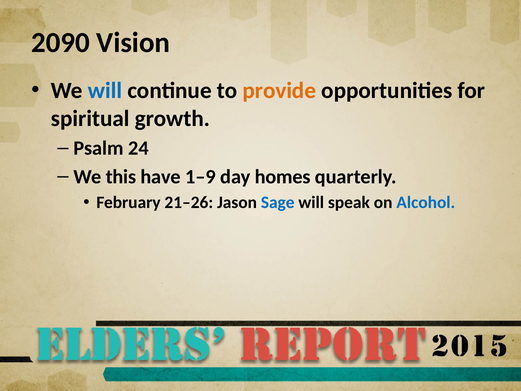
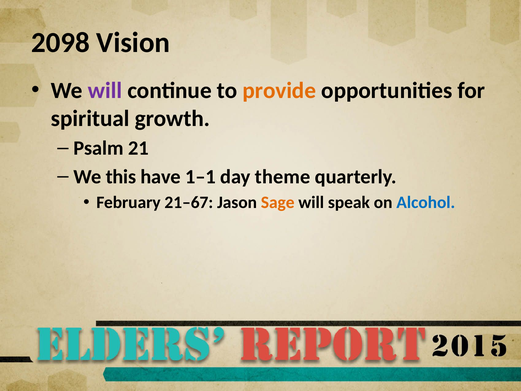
2090: 2090 -> 2098
will at (105, 90) colour: blue -> purple
24: 24 -> 21
1–9: 1–9 -> 1–1
homes: homes -> theme
21–26: 21–26 -> 21–67
Sage colour: blue -> orange
